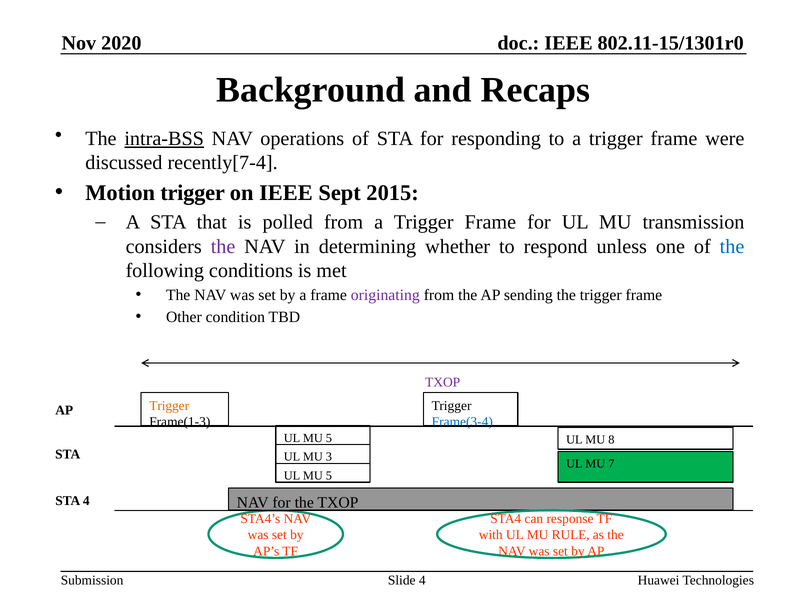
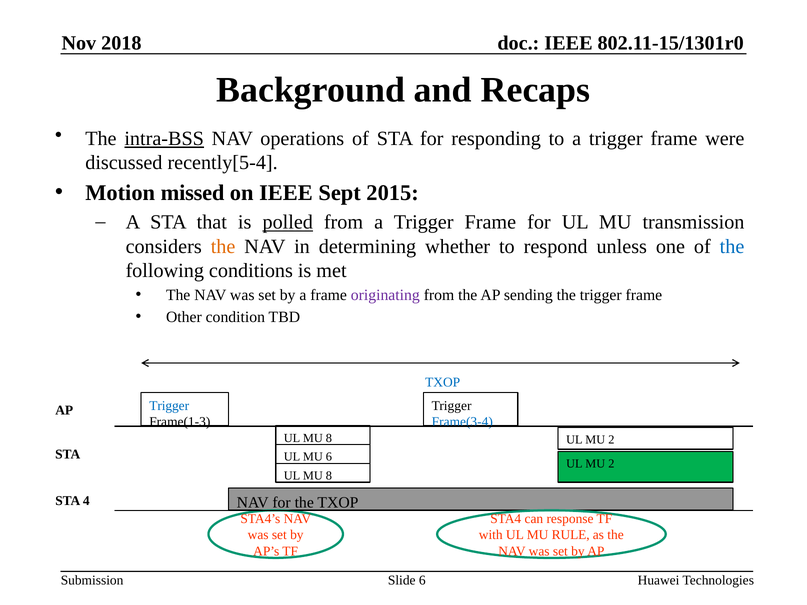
2020: 2020 -> 2018
recently[7-4: recently[7-4 -> recently[5-4
Motion trigger: trigger -> missed
polled underline: none -> present
the at (223, 247) colour: purple -> orange
TXOP at (443, 383) colour: purple -> blue
Trigger at (169, 406) colour: orange -> blue
5 at (329, 438): 5 -> 8
8 at (611, 440): 8 -> 2
MU 3: 3 -> 6
7 at (611, 464): 7 -> 2
5 at (329, 476): 5 -> 8
Slide 4: 4 -> 6
